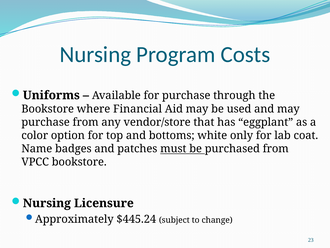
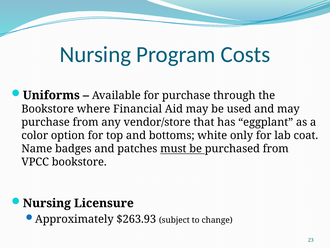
$445.24: $445.24 -> $263.93
